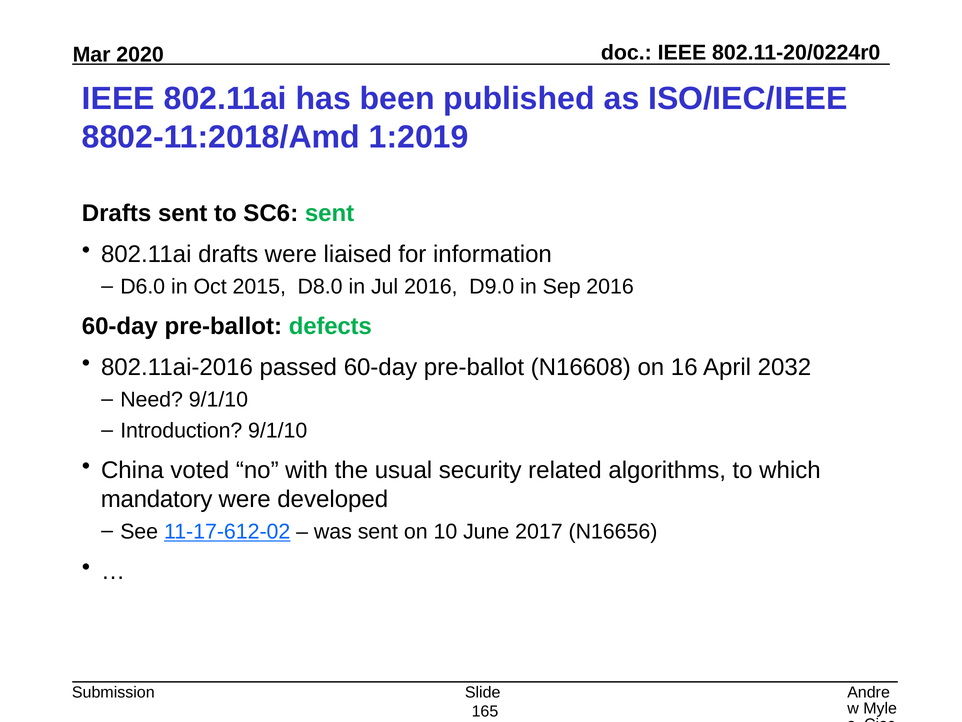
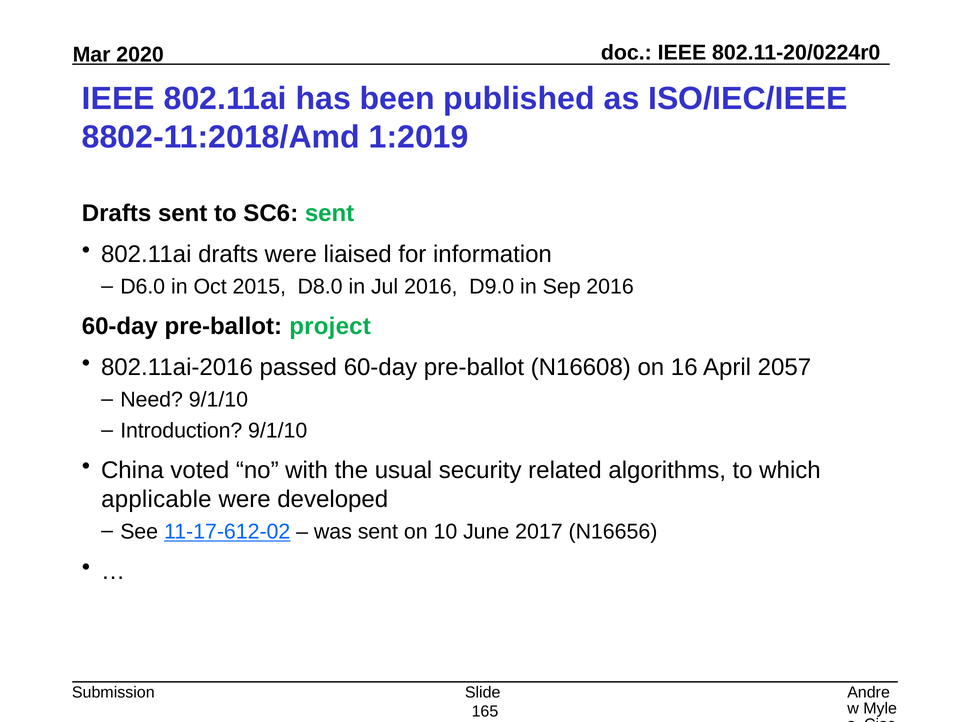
defects: defects -> project
2032: 2032 -> 2057
mandatory: mandatory -> applicable
